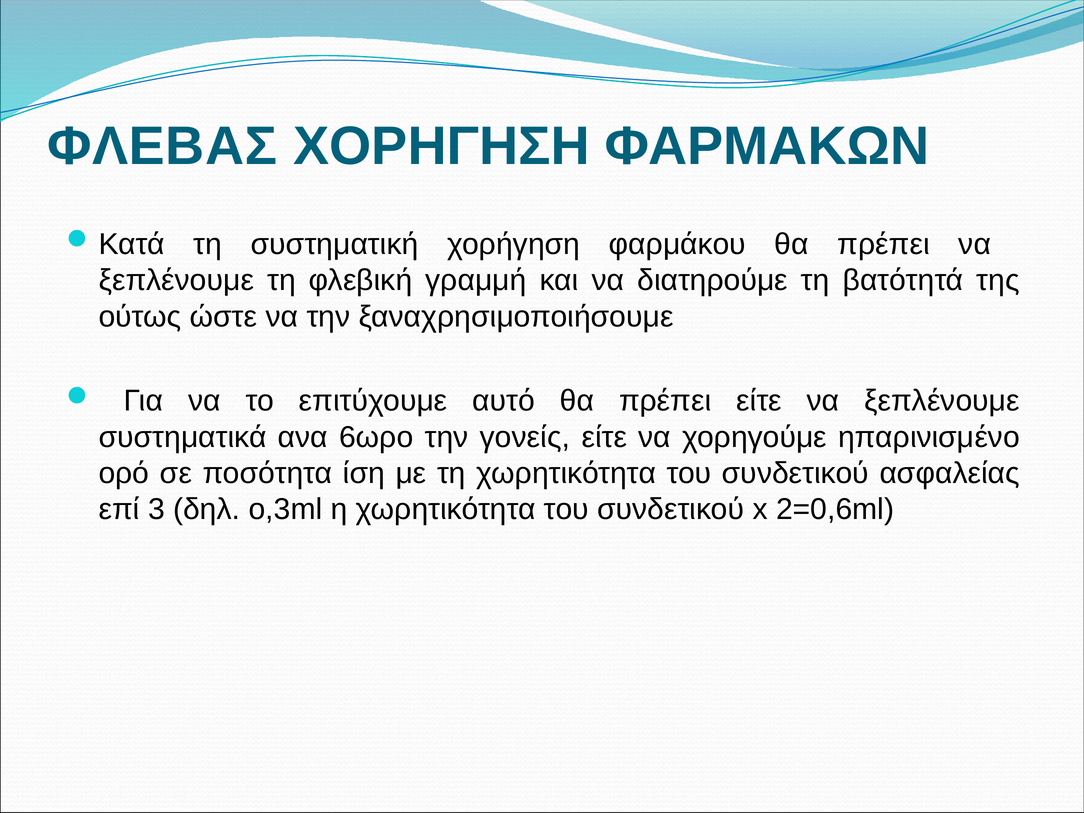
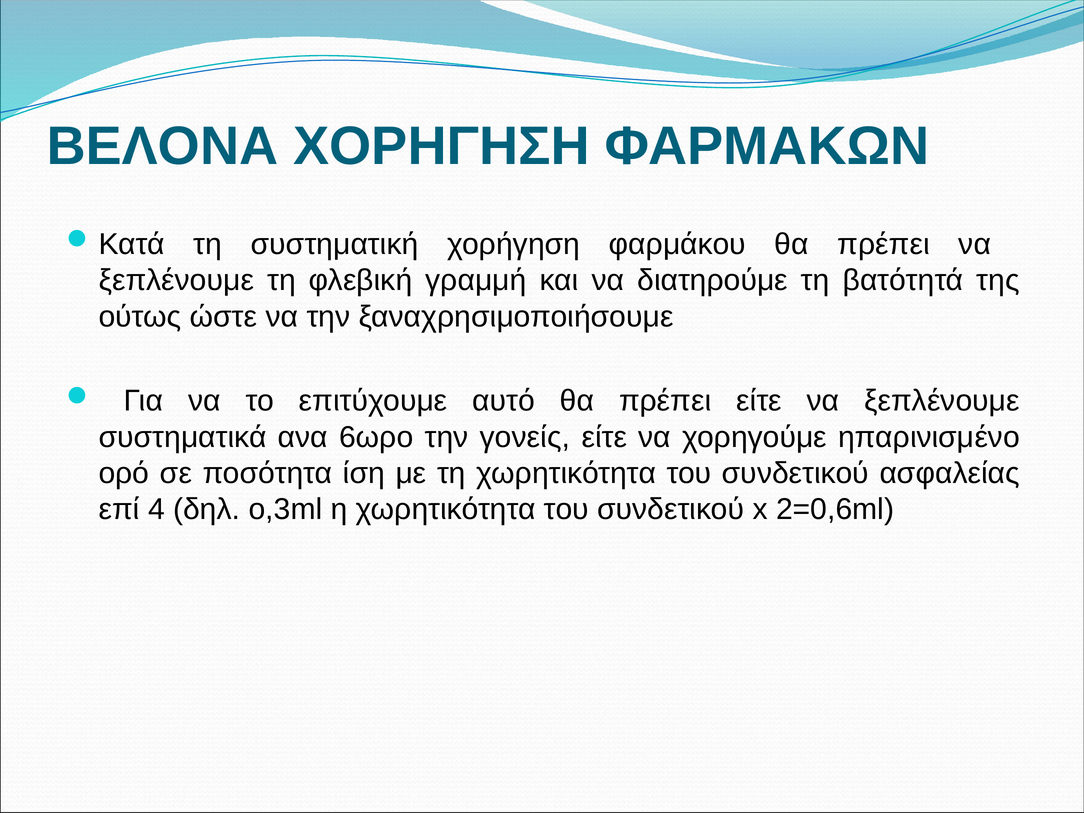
ΦΛΕΒΑΣ: ΦΛΕΒΑΣ -> ΒΕΛΟΝΑ
3: 3 -> 4
